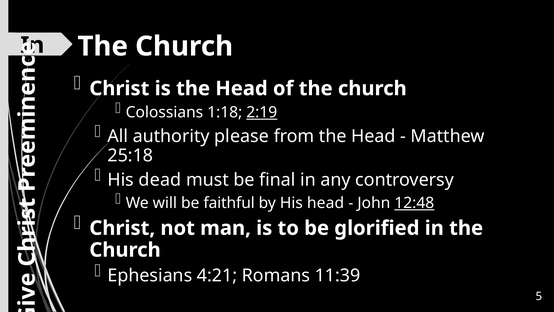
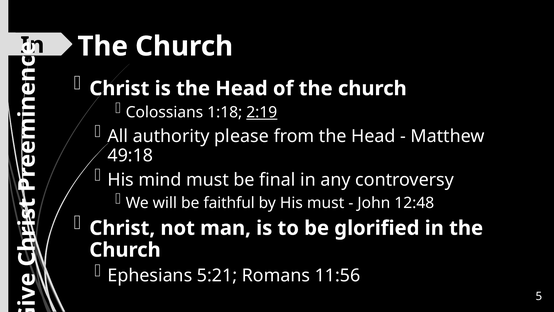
25:18: 25:18 -> 49:18
dead: dead -> mind
His head: head -> must
12:48 underline: present -> none
4:21: 4:21 -> 5:21
11:39: 11:39 -> 11:56
